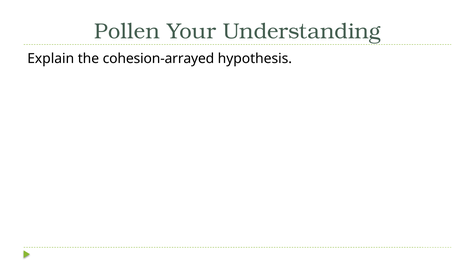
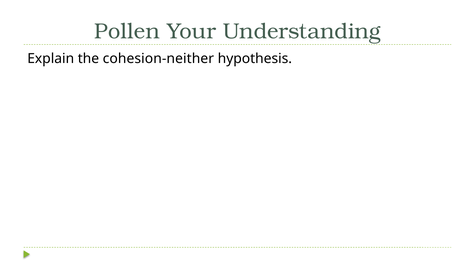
cohesion-arrayed: cohesion-arrayed -> cohesion-neither
